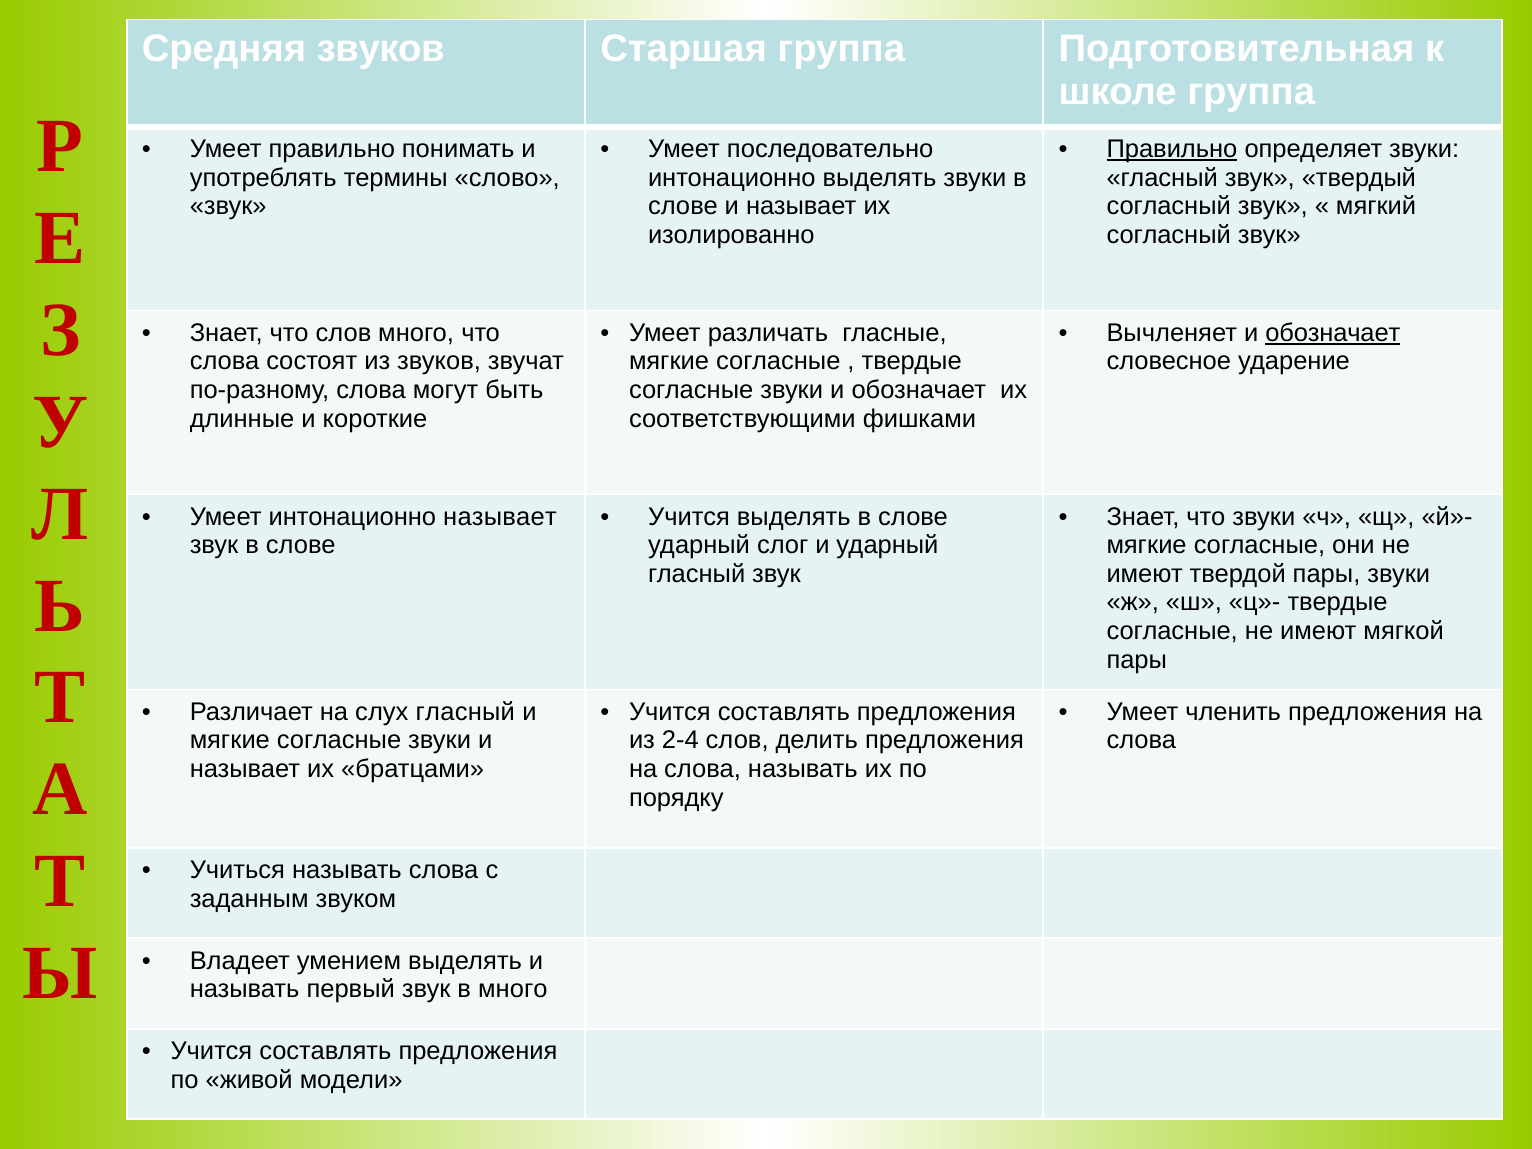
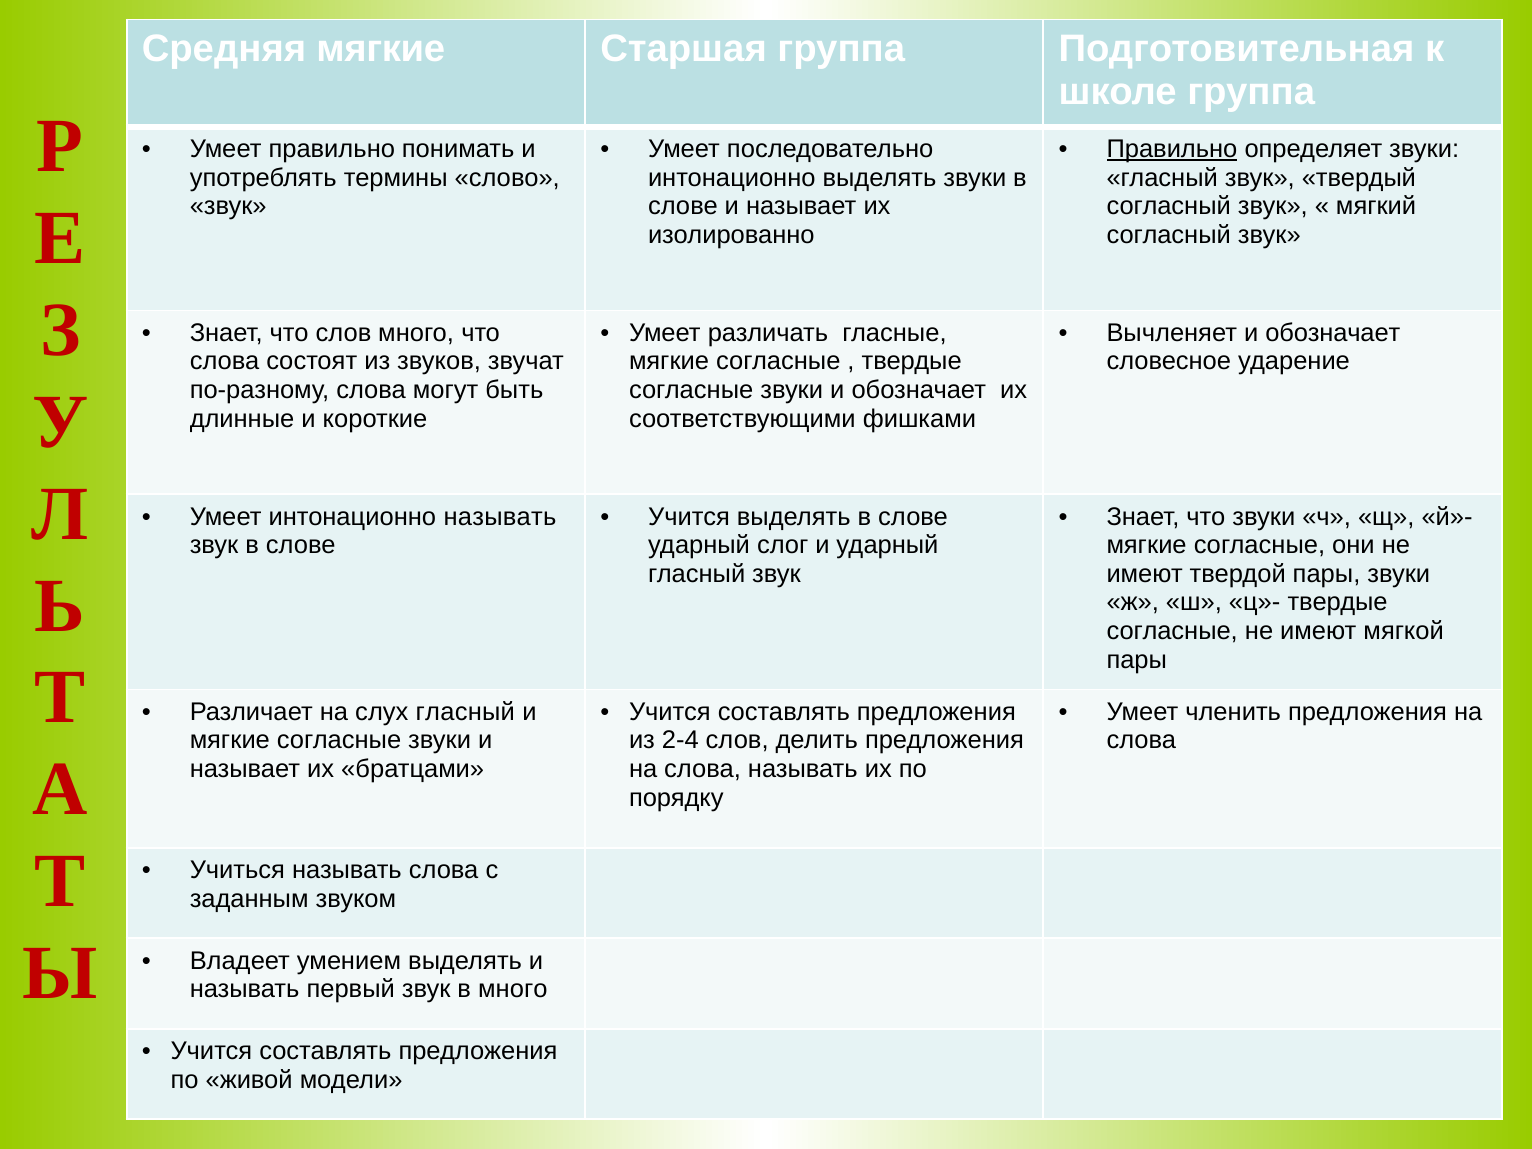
Средняя звуков: звуков -> мягкие
обозначает at (1333, 333) underline: present -> none
интонационно называет: называет -> называть
